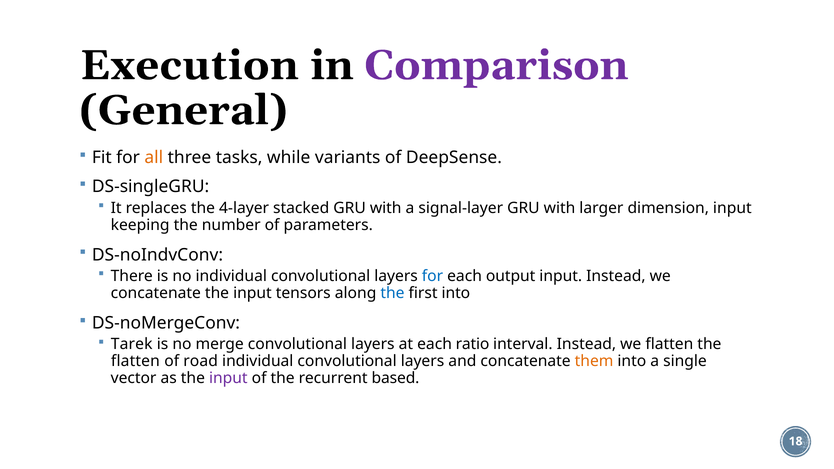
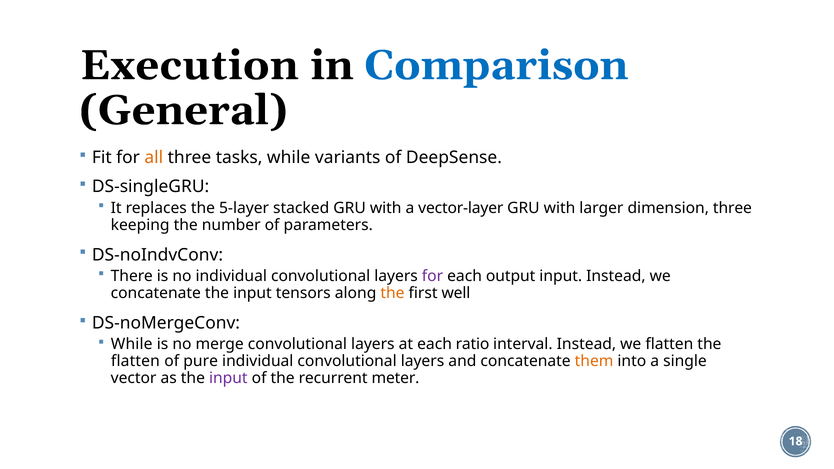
Comparison colour: purple -> blue
4-layer: 4-layer -> 5-layer
signal-layer: signal-layer -> vector-layer
dimension input: input -> three
for at (432, 276) colour: blue -> purple
the at (392, 293) colour: blue -> orange
first into: into -> well
Tarek at (132, 344): Tarek -> While
road: road -> pure
based: based -> meter
